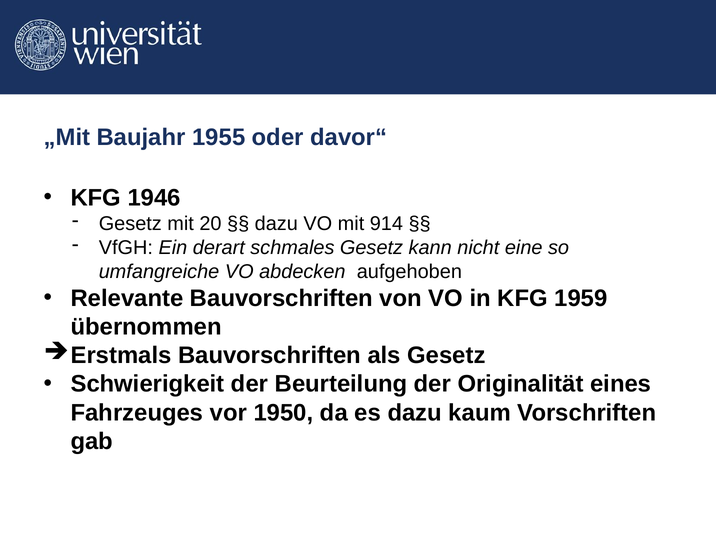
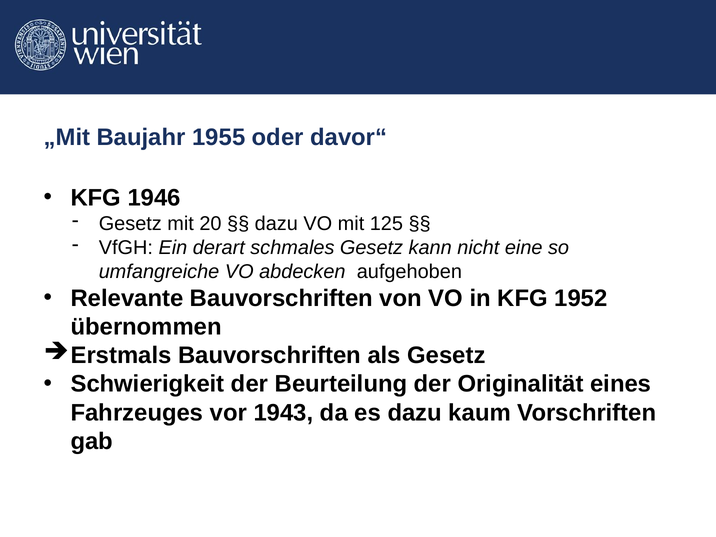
914: 914 -> 125
1959: 1959 -> 1952
1950: 1950 -> 1943
